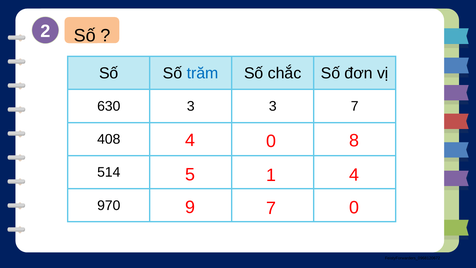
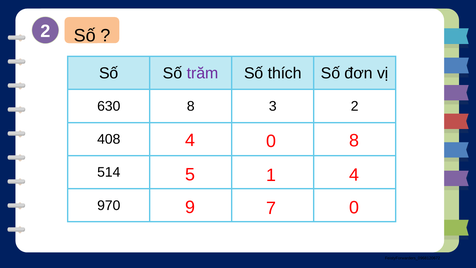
trăm colour: blue -> purple
chắc: chắc -> thích
630 3: 3 -> 8
3 7: 7 -> 2
